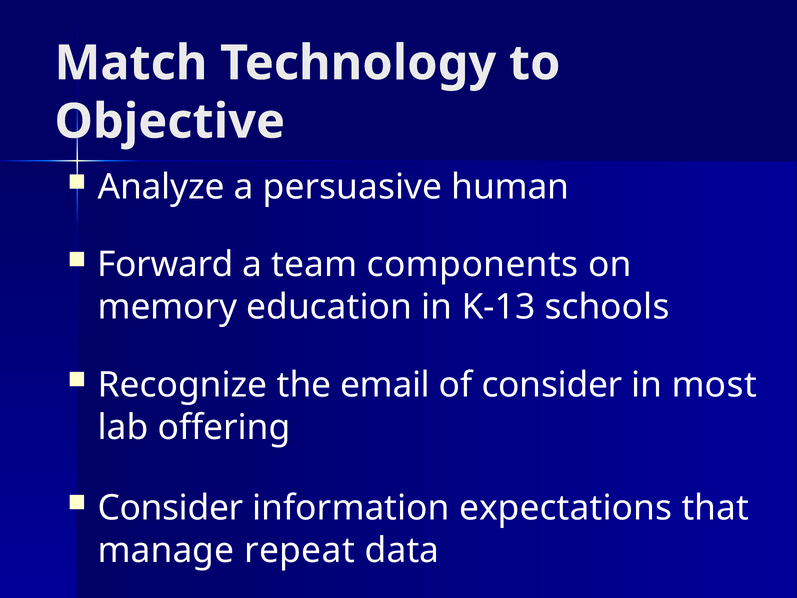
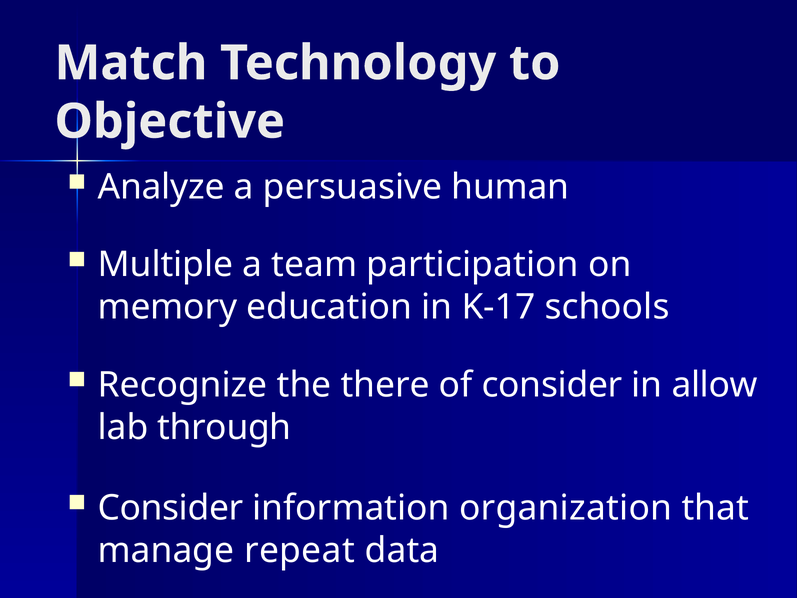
Forward: Forward -> Multiple
components: components -> participation
K-13: K-13 -> K-17
email: email -> there
most: most -> allow
offering: offering -> through
expectations: expectations -> organization
